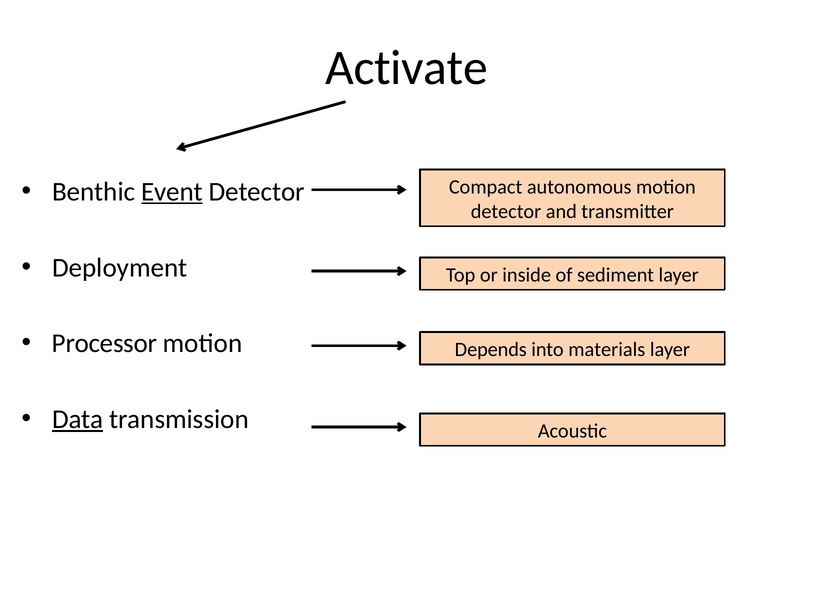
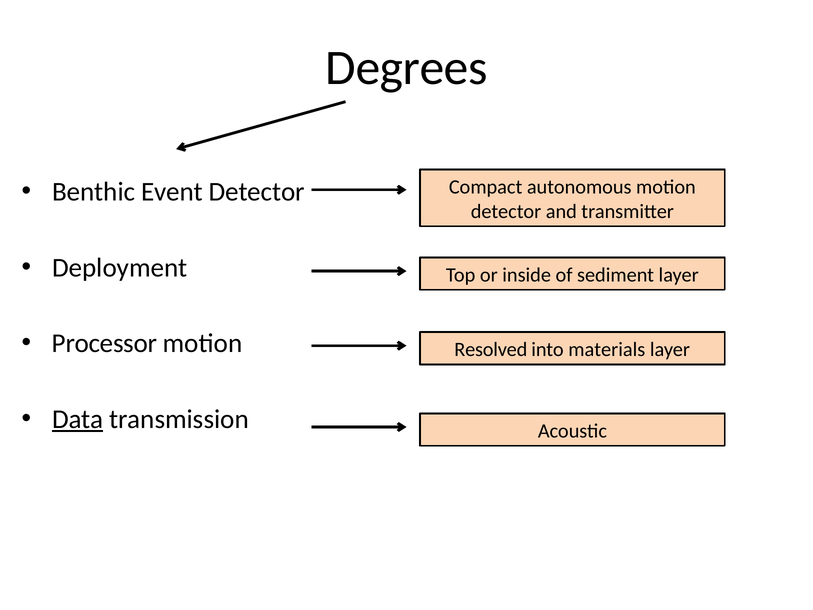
Activate: Activate -> Degrees
Event underline: present -> none
Depends: Depends -> Resolved
